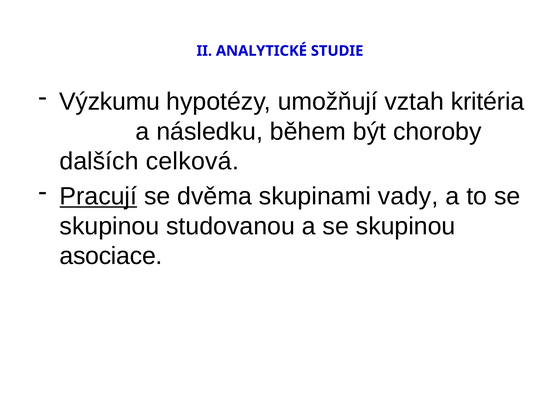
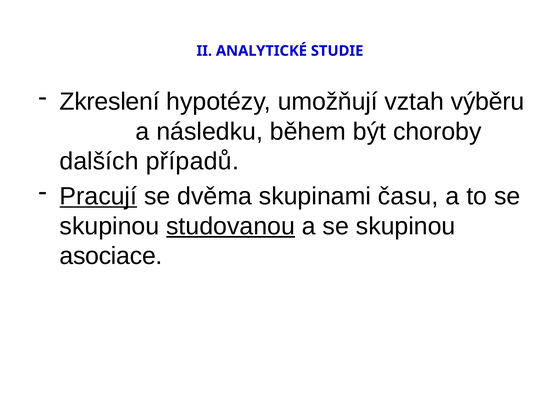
Výzkumu: Výzkumu -> Zkreslení
kritéria: kritéria -> výběru
celková: celková -> případů
vady: vady -> času
studovanou underline: none -> present
